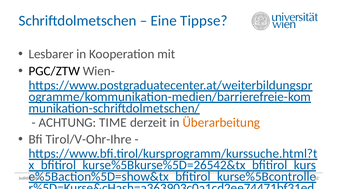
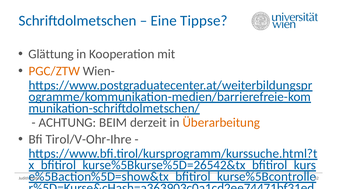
Lesbarer: Lesbarer -> Glättung
PGC/ZTW colour: black -> orange
TIME: TIME -> BEIM
